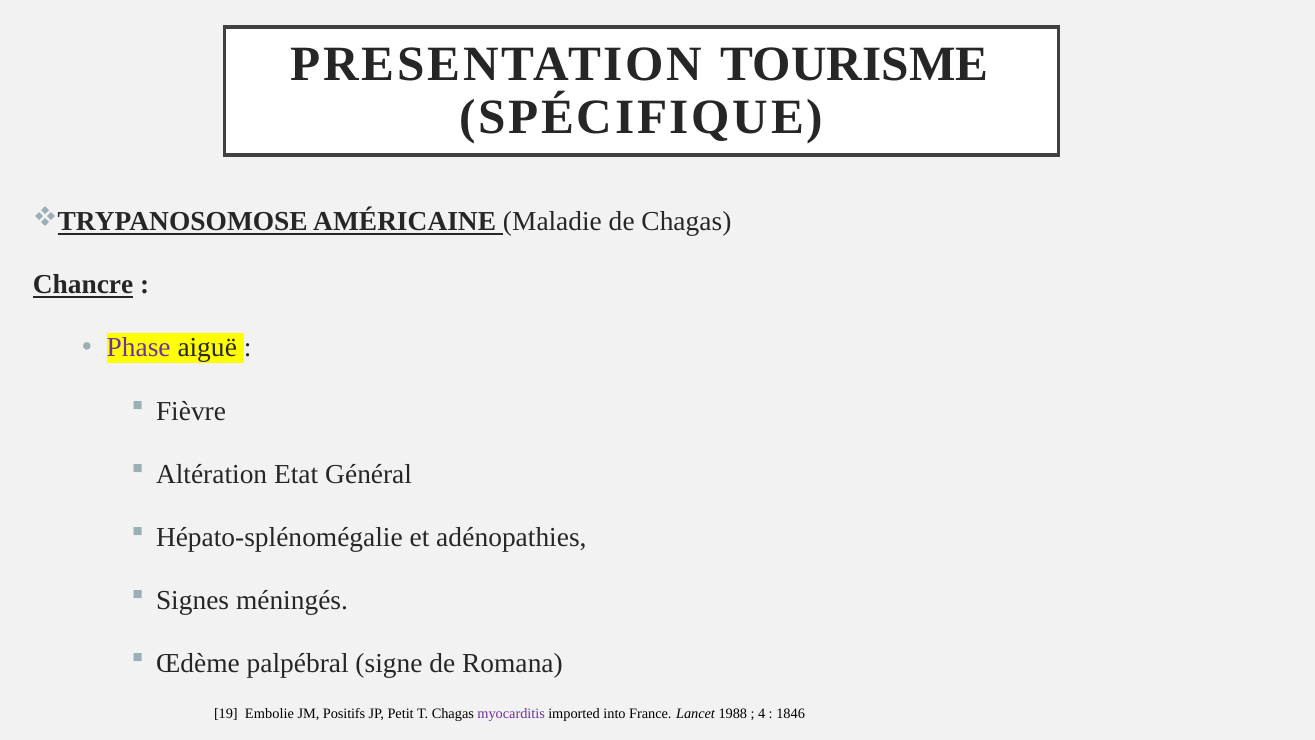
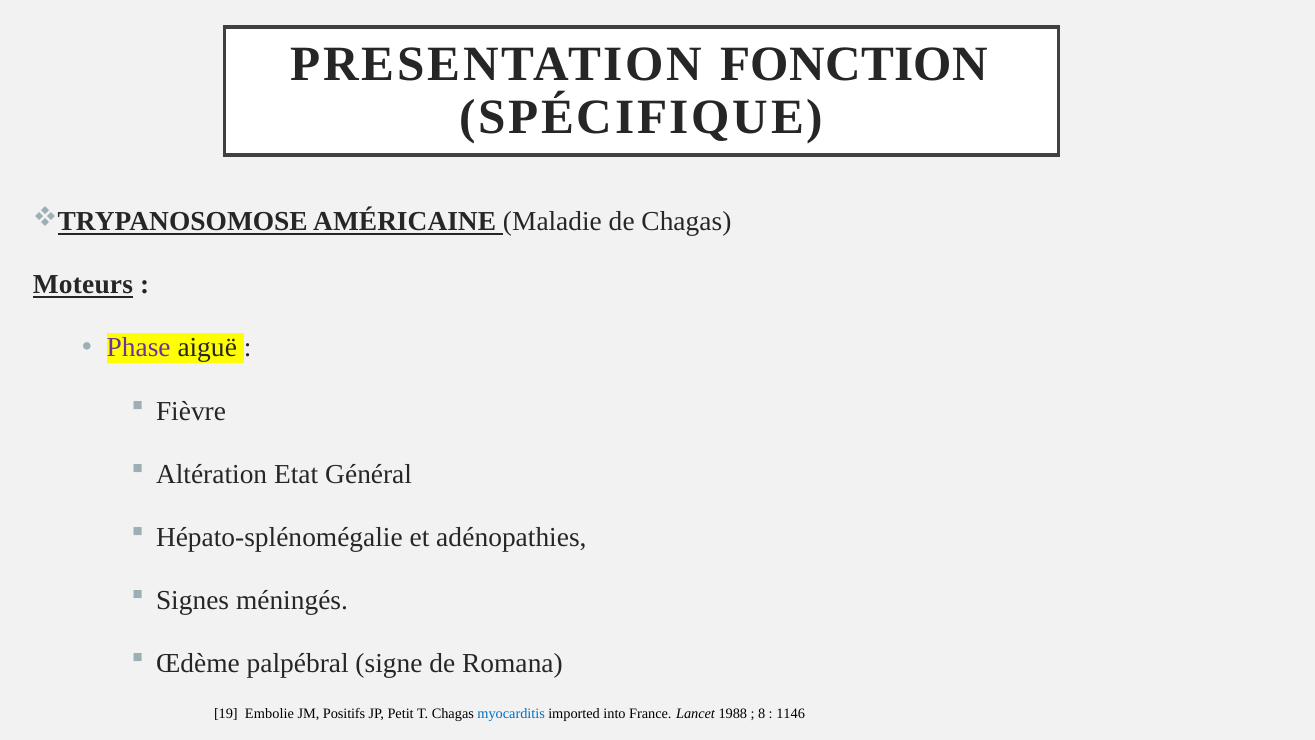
TOURISME: TOURISME -> FONCTION
Chancre: Chancre -> Moteurs
myocarditis colour: purple -> blue
4: 4 -> 8
1846: 1846 -> 1146
